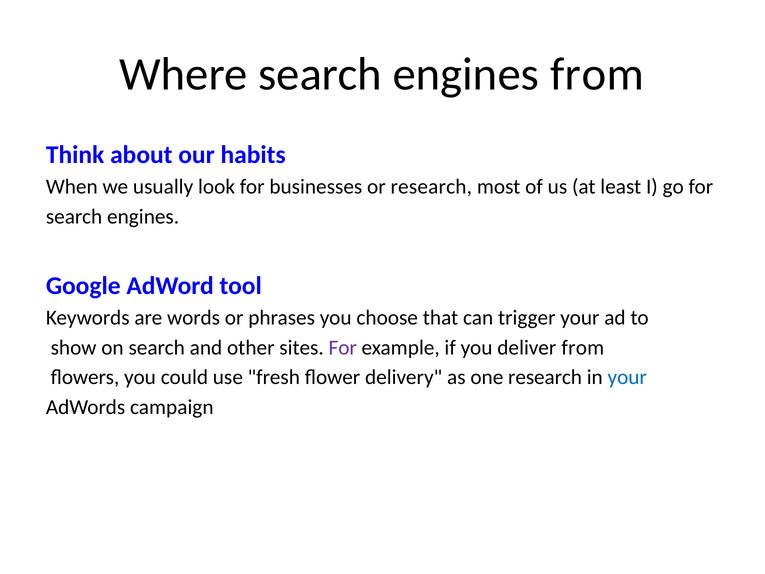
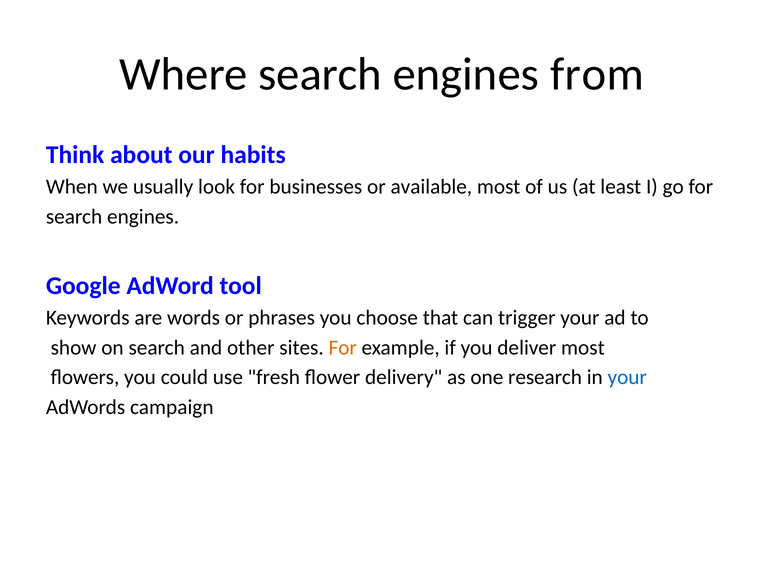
or research: research -> available
For at (343, 347) colour: purple -> orange
deliver from: from -> most
